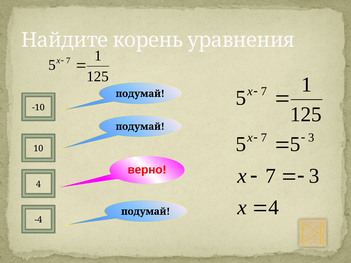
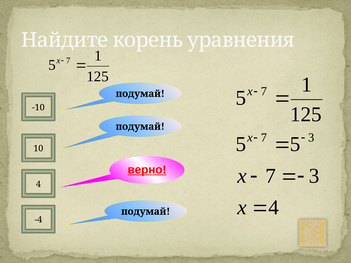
верно underline: none -> present
